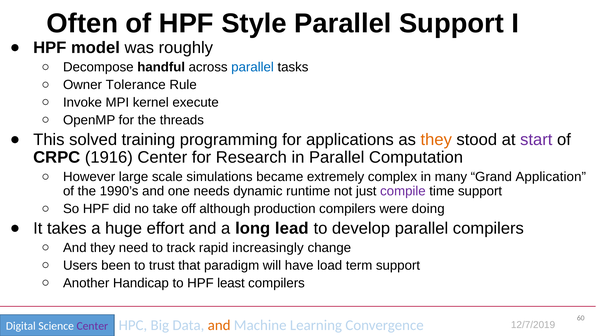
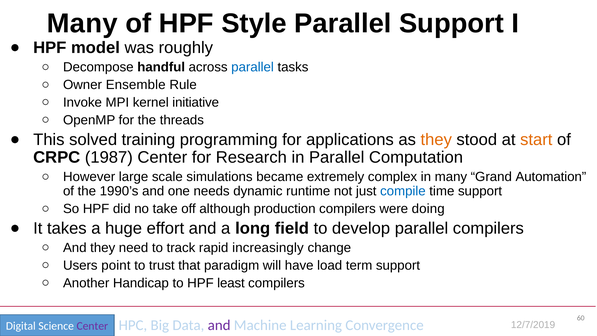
Often at (82, 24): Often -> Many
Tolerance: Tolerance -> Ensemble
execute: execute -> initiative
start colour: purple -> orange
1916: 1916 -> 1987
Application: Application -> Automation
compile colour: purple -> blue
lead: lead -> field
been: been -> point
and at (219, 325) colour: orange -> purple
